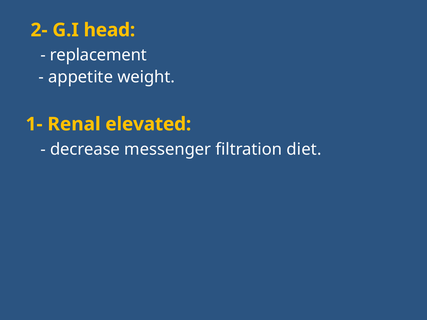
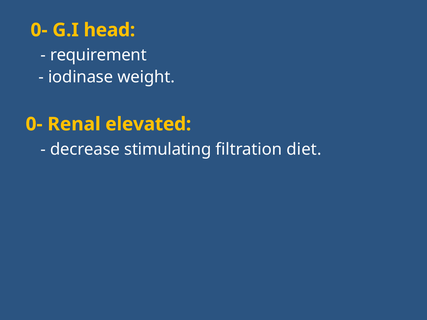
2- at (39, 30): 2- -> 0-
replacement: replacement -> requirement
appetite: appetite -> iodinase
1- at (34, 124): 1- -> 0-
messenger: messenger -> stimulating
